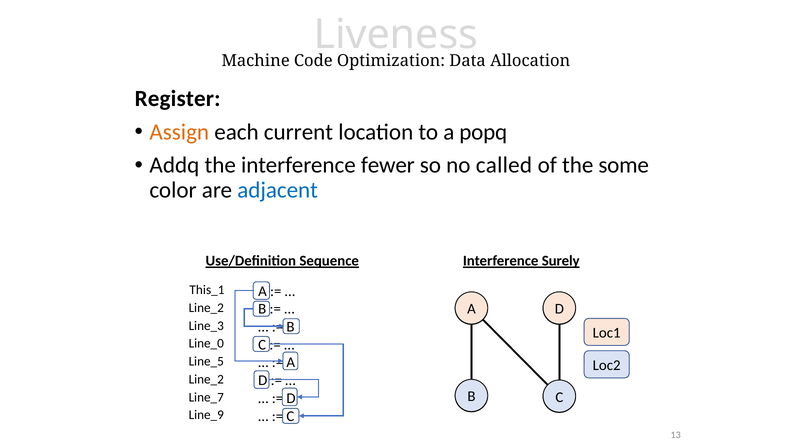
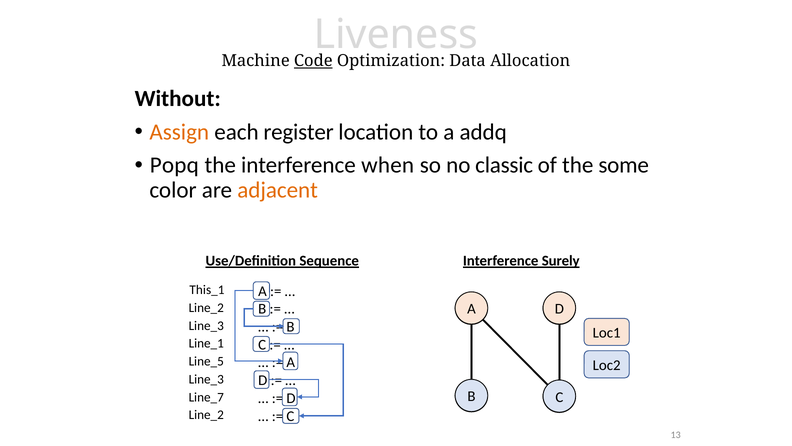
Code underline: none -> present
Register: Register -> Without
current: current -> register
popq: popq -> addq
Addq: Addq -> Popq
fewer: fewer -> when
called: called -> classic
adjacent colour: blue -> orange
Line_0: Line_0 -> Line_1
Line_2 at (206, 379): Line_2 -> Line_3
Line_9 at (206, 415): Line_9 -> Line_2
